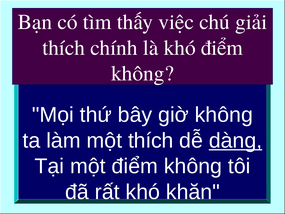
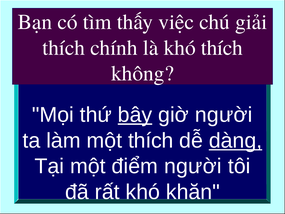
khó điểm: điểm -> thích
bây underline: none -> present
giờ không: không -> người
một điểm không: không -> người
